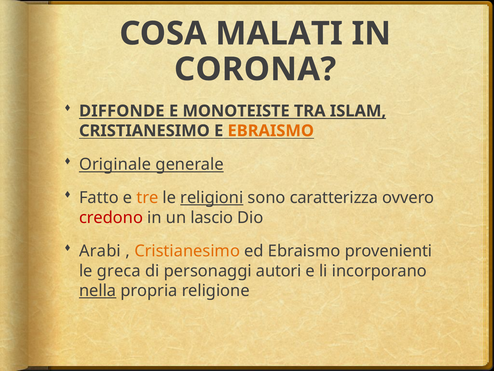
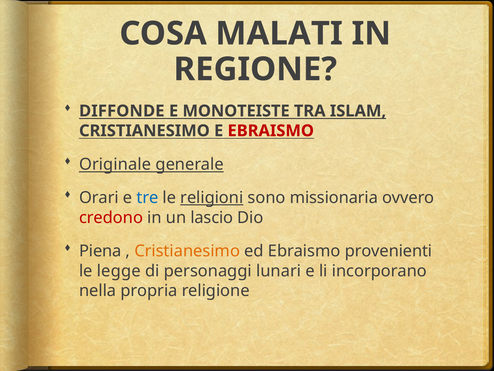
CORONA: CORONA -> REGIONE
EBRAISMO at (271, 131) colour: orange -> red
Fatto: Fatto -> Orari
tre colour: orange -> blue
caratterizza: caratterizza -> missionaria
Arabi: Arabi -> Piena
greca: greca -> legge
autori: autori -> lunari
nella underline: present -> none
